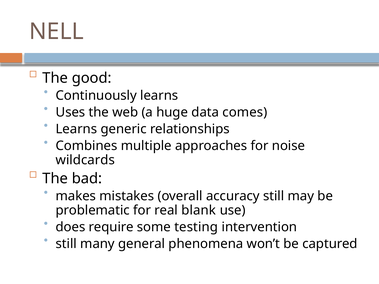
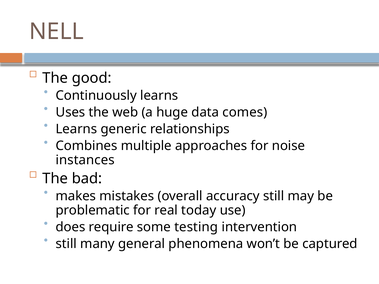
wildcards: wildcards -> instances
blank: blank -> today
